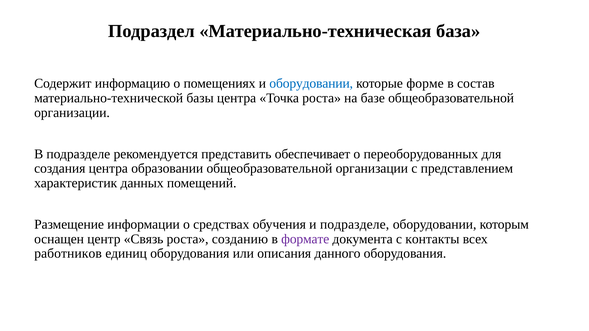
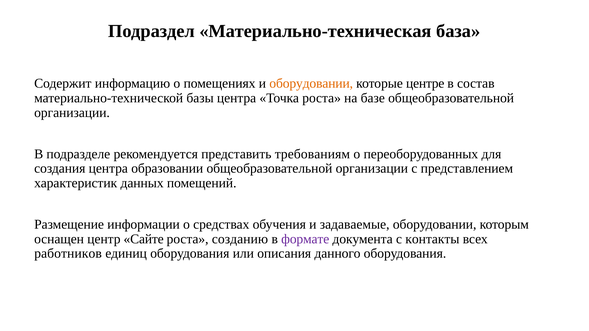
оборудовании at (311, 84) colour: blue -> orange
форме: форме -> центре
обеспечивает: обеспечивает -> требованиям
и подразделе: подразделе -> задаваемые
Связь: Связь -> Сайте
